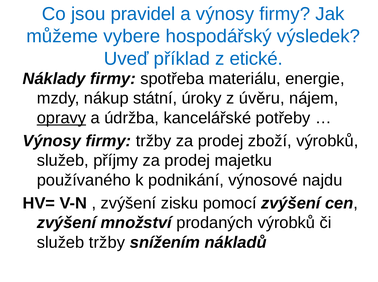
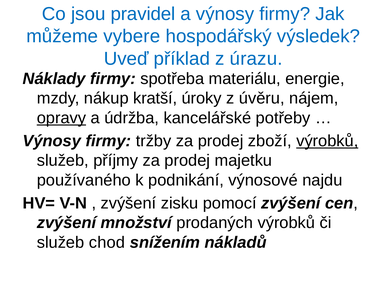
etické: etické -> úrazu
státní: státní -> kratší
výrobků at (327, 141) underline: none -> present
služeb tržby: tržby -> chod
